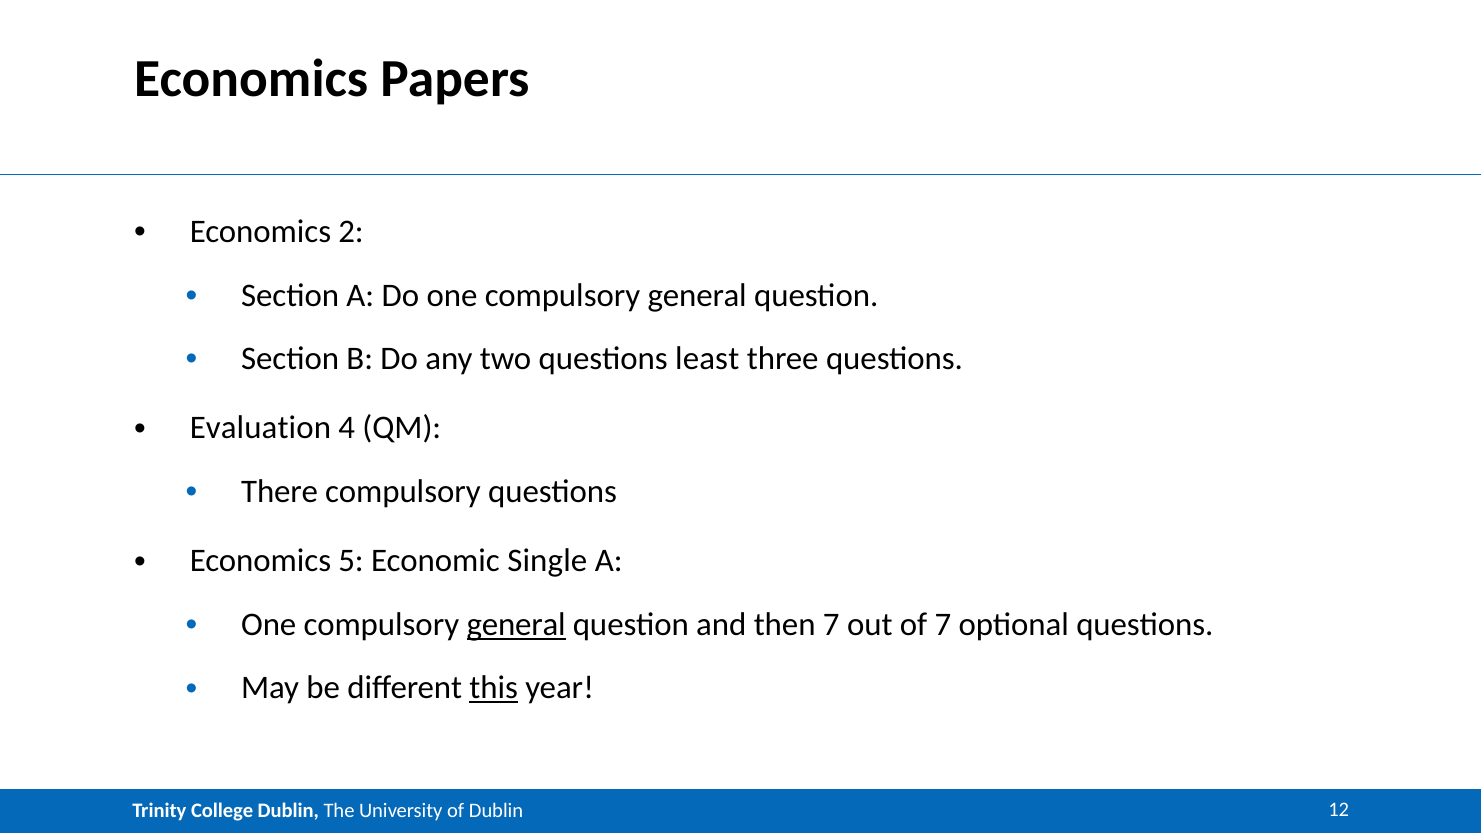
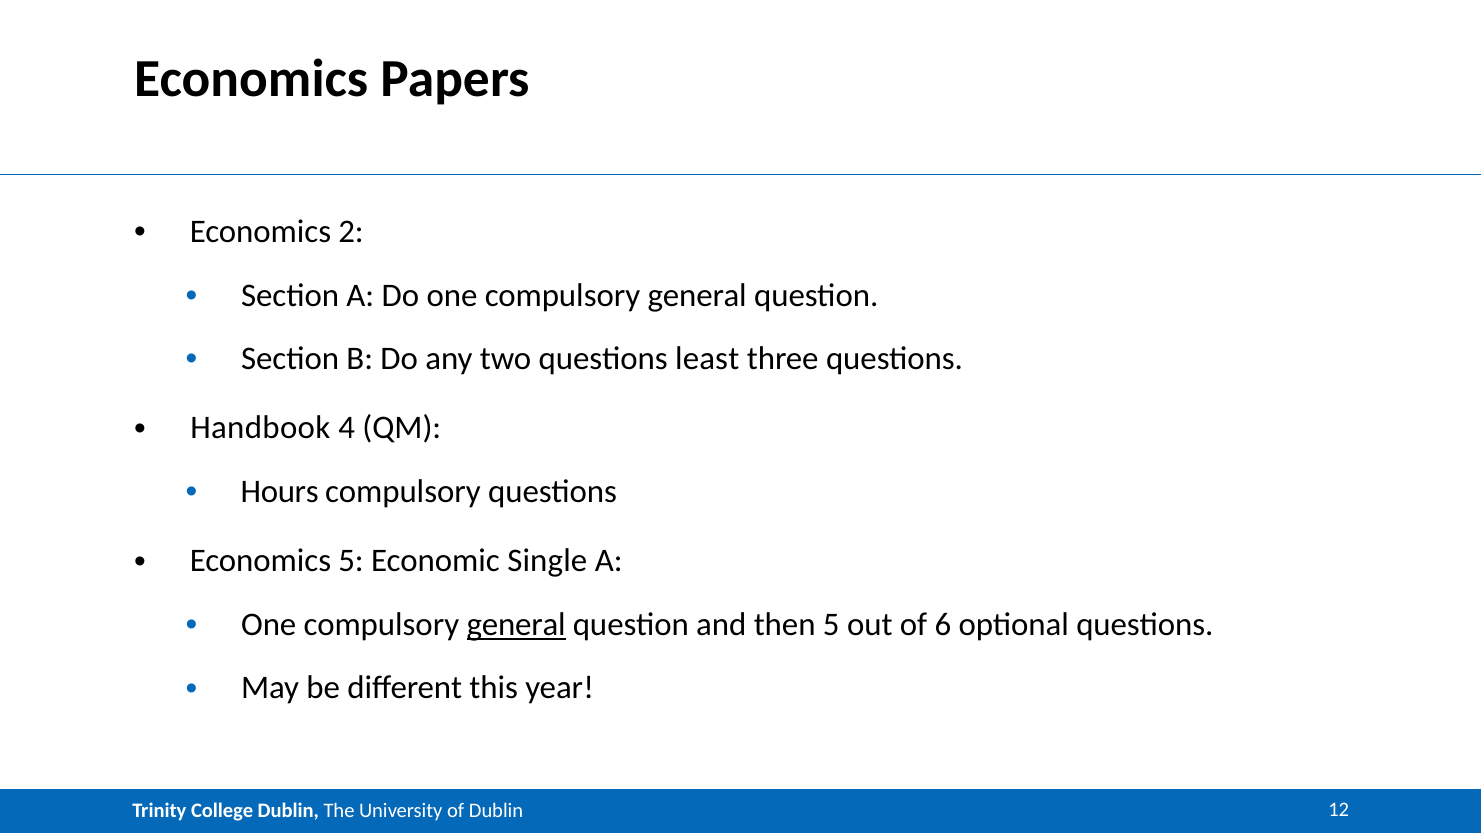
Evaluation: Evaluation -> Handbook
There: There -> Hours
then 7: 7 -> 5
of 7: 7 -> 6
this underline: present -> none
